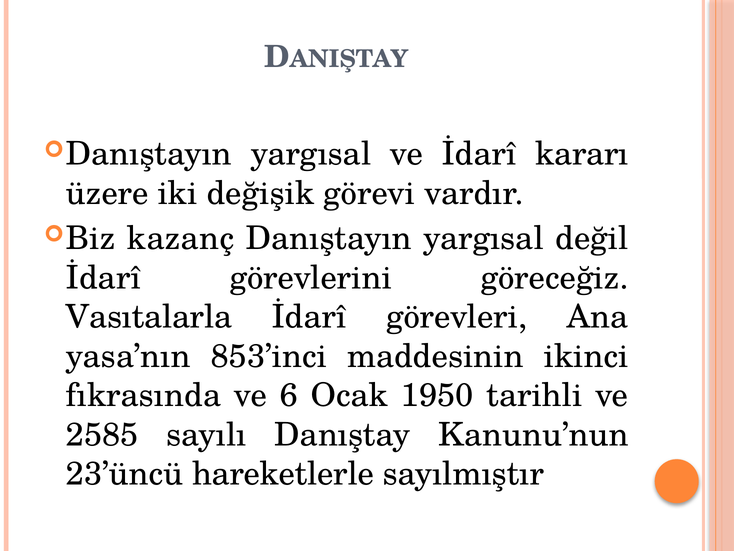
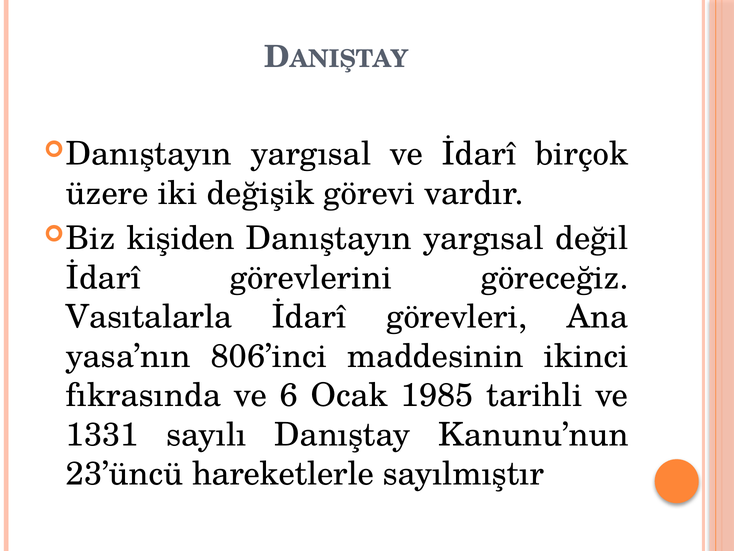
kararı: kararı -> birçok
kazanç: kazanç -> kişiden
853’inci: 853’inci -> 806’inci
1950: 1950 -> 1985
2585: 2585 -> 1331
